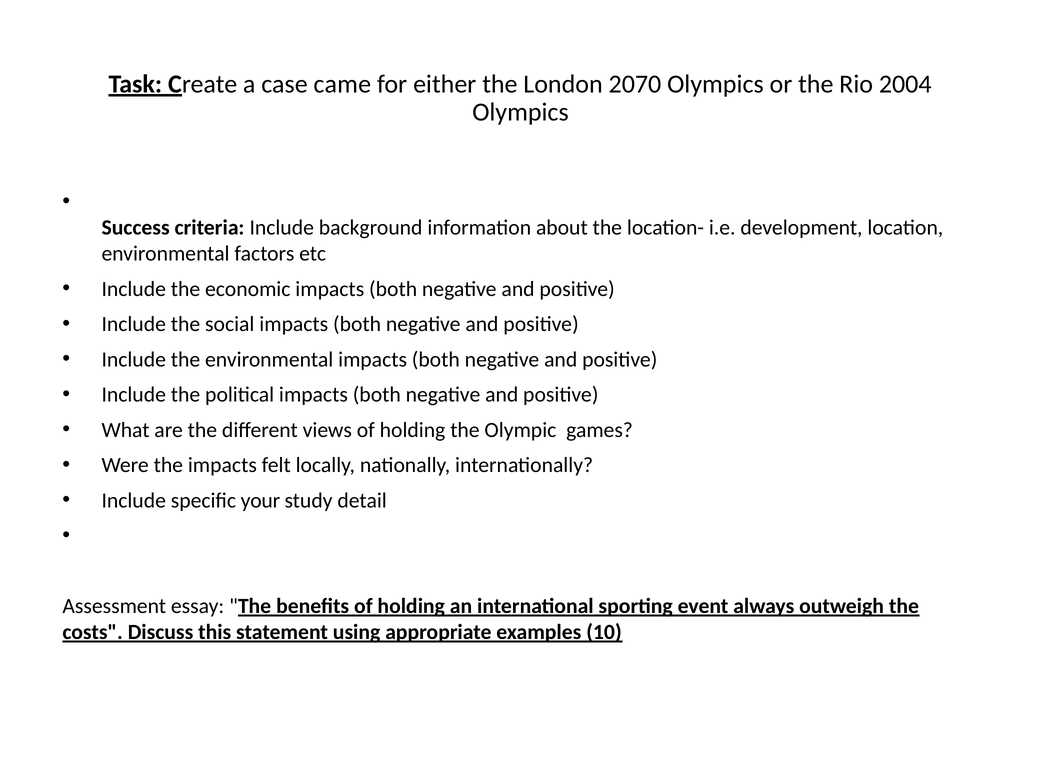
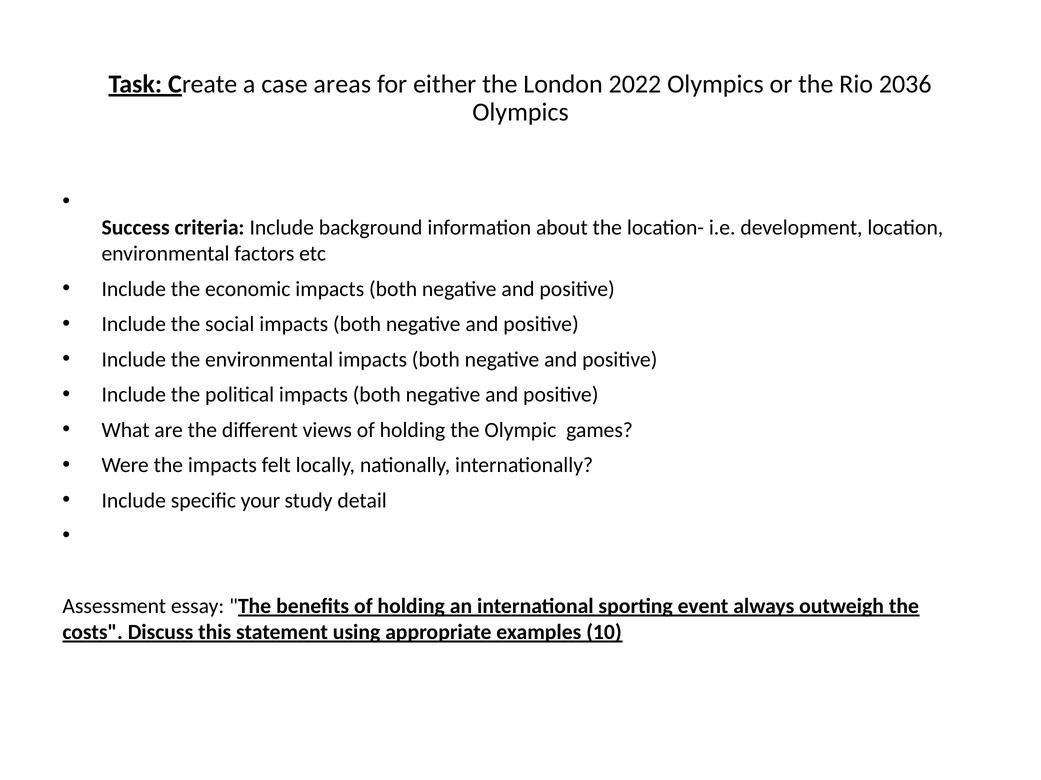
came: came -> areas
2070: 2070 -> 2022
2004: 2004 -> 2036
